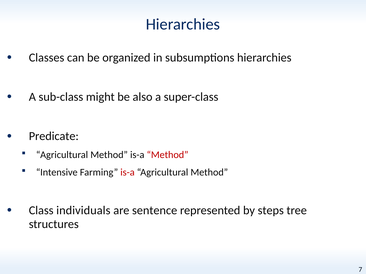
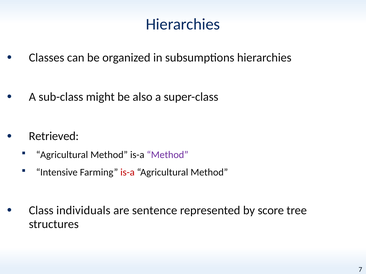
Predicate: Predicate -> Retrieved
Method at (168, 155) colour: red -> purple
steps: steps -> score
